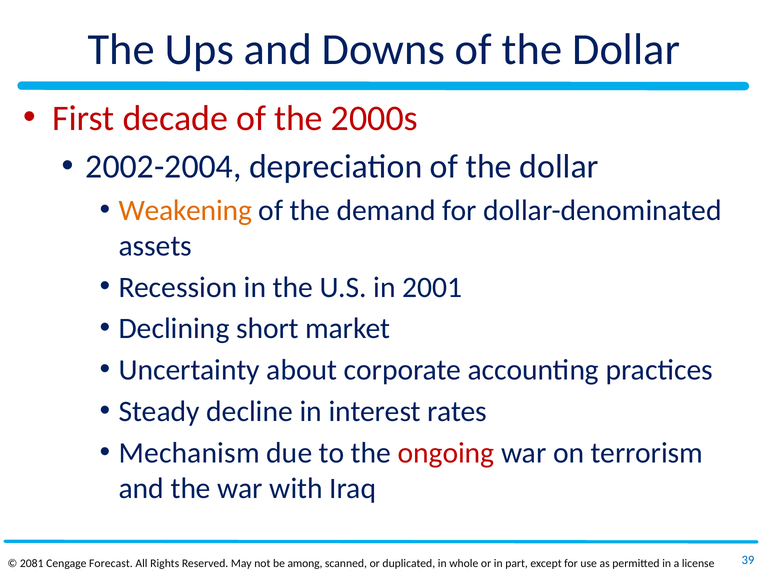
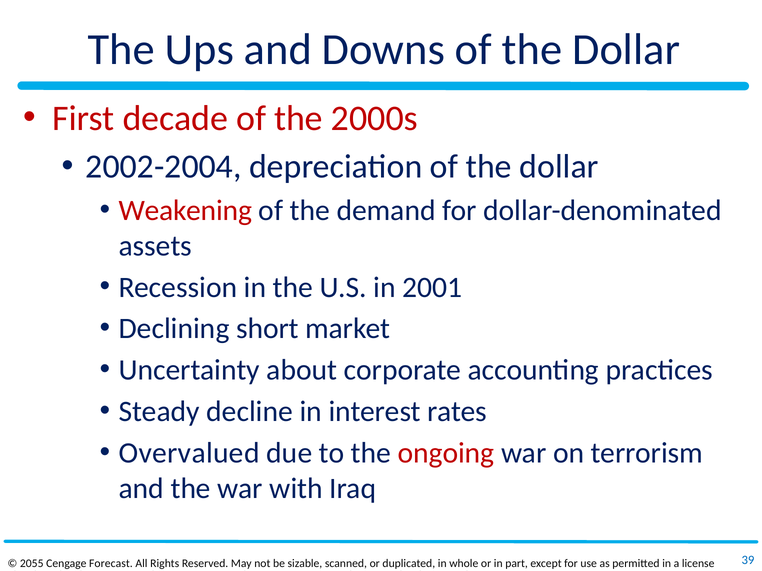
Weakening colour: orange -> red
Mechanism: Mechanism -> Overvalued
2081: 2081 -> 2055
among: among -> sizable
